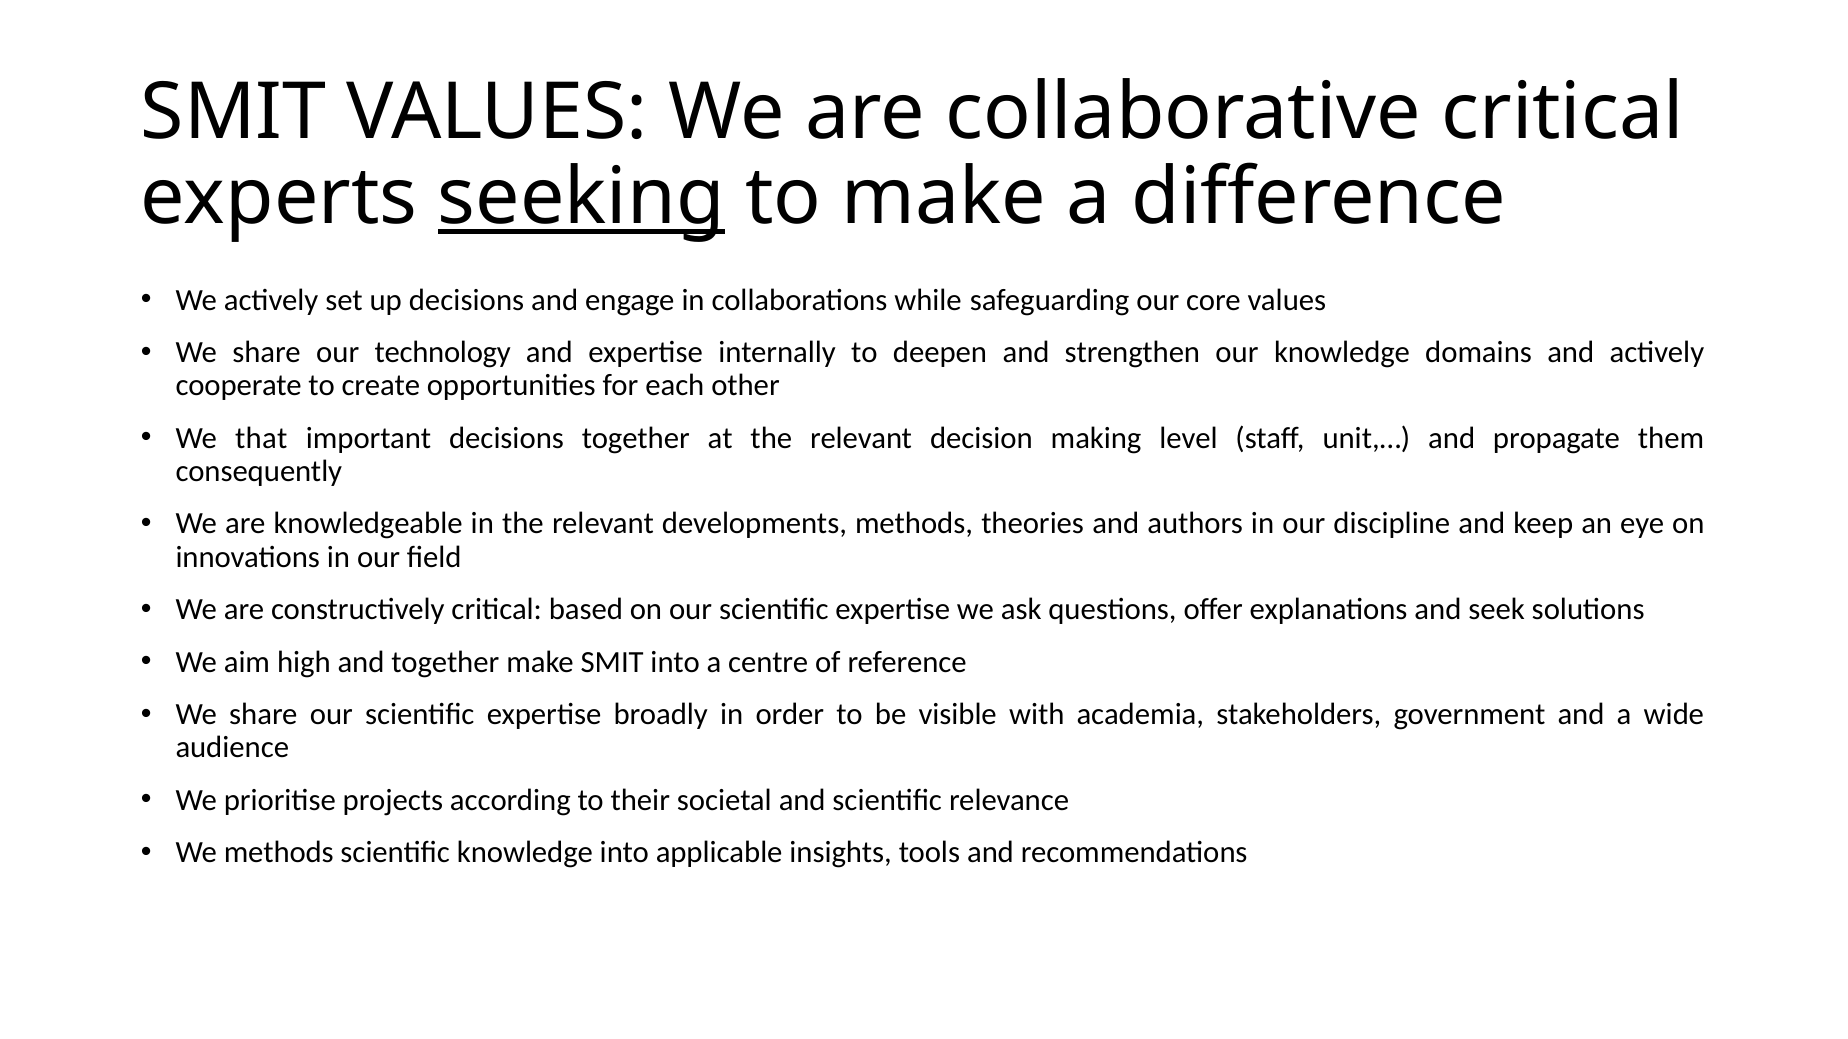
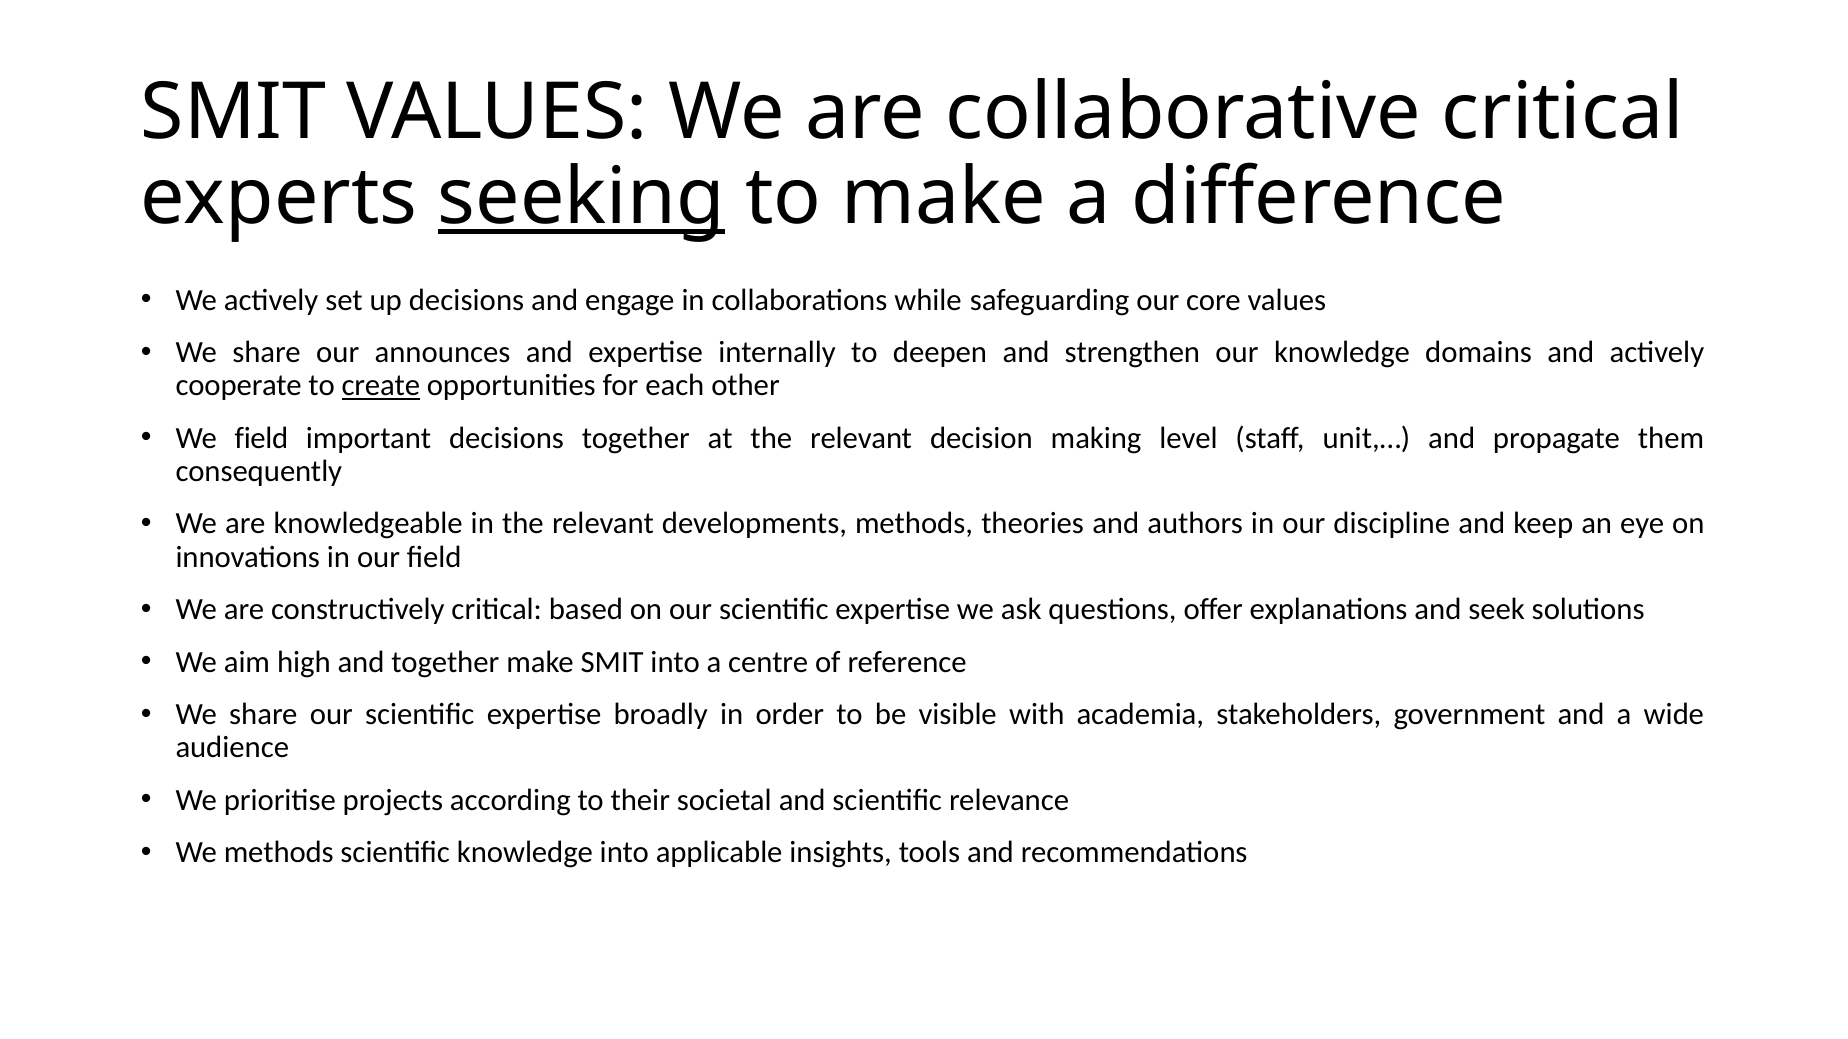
technology: technology -> announces
create underline: none -> present
We that: that -> field
